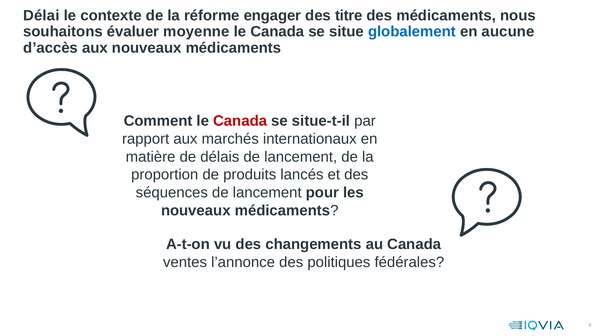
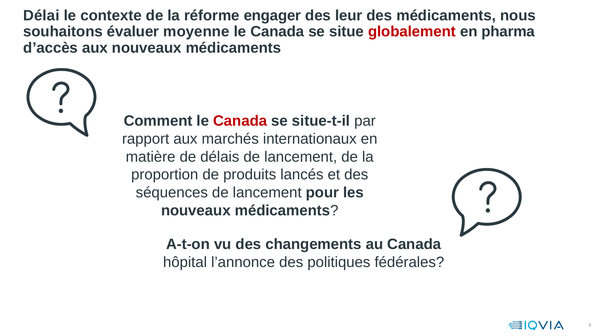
titre: titre -> leur
globalement colour: blue -> red
aucune: aucune -> pharma
ventes: ventes -> hôpital
